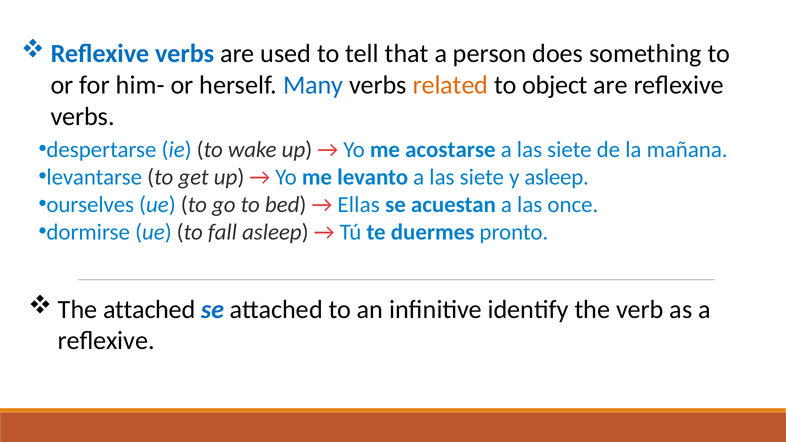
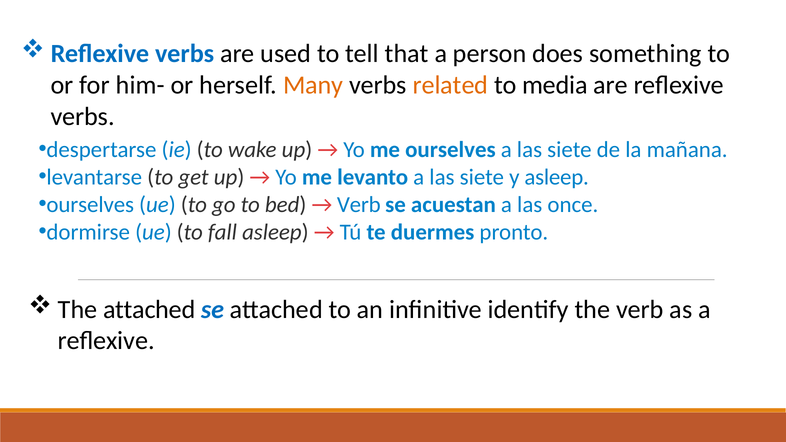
Many colour: blue -> orange
object: object -> media
me acostarse: acostarse -> ourselves
Ellas at (359, 205): Ellas -> Verb
